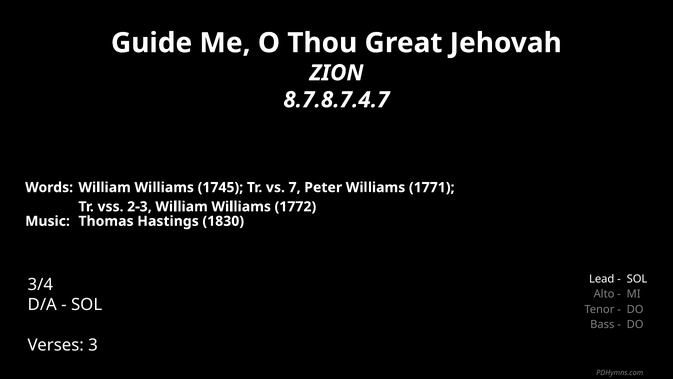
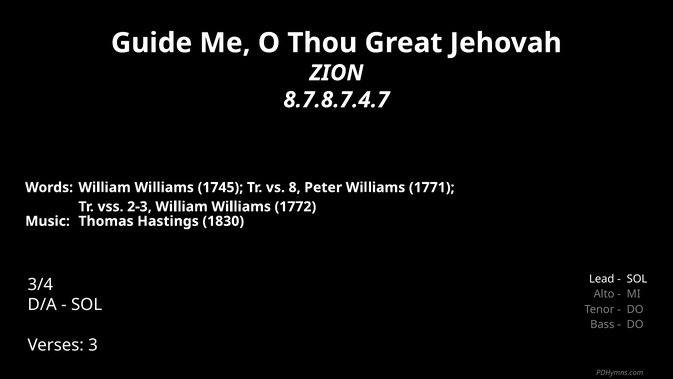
7: 7 -> 8
